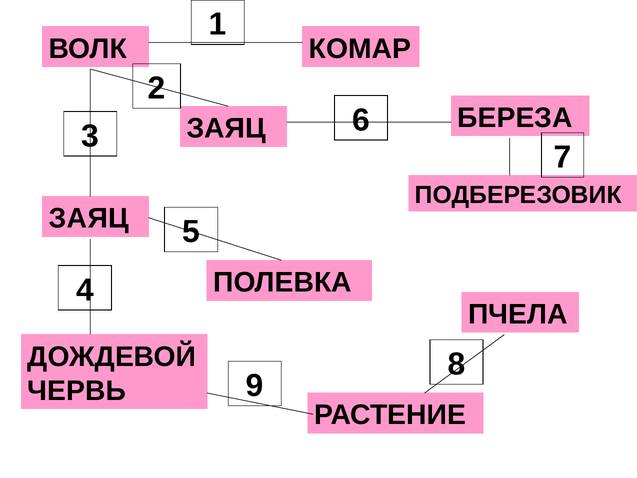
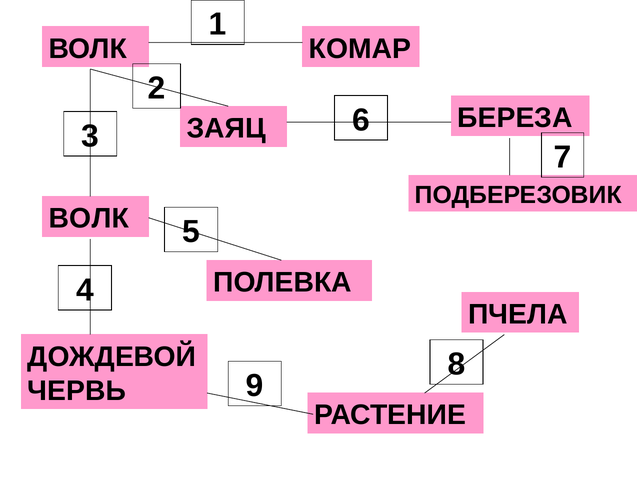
ЗАЯЦ at (89, 219): ЗАЯЦ -> ВОЛК
